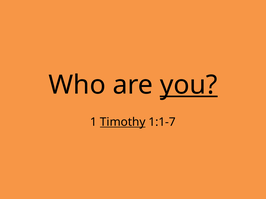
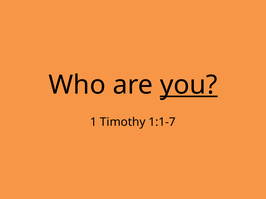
Timothy underline: present -> none
